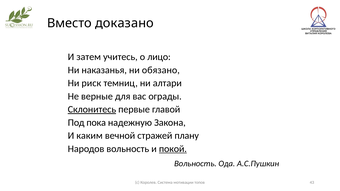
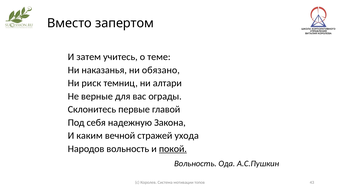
доказано: доказано -> запертом
лицо: лицо -> теме
Склонитесь underline: present -> none
пока: пока -> себя
плану: плану -> ухода
